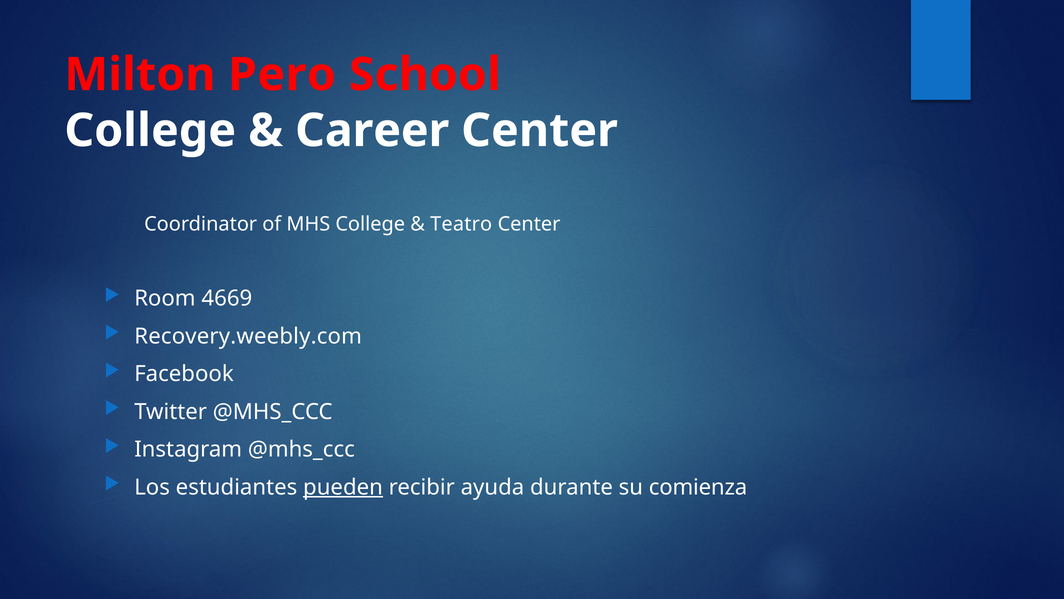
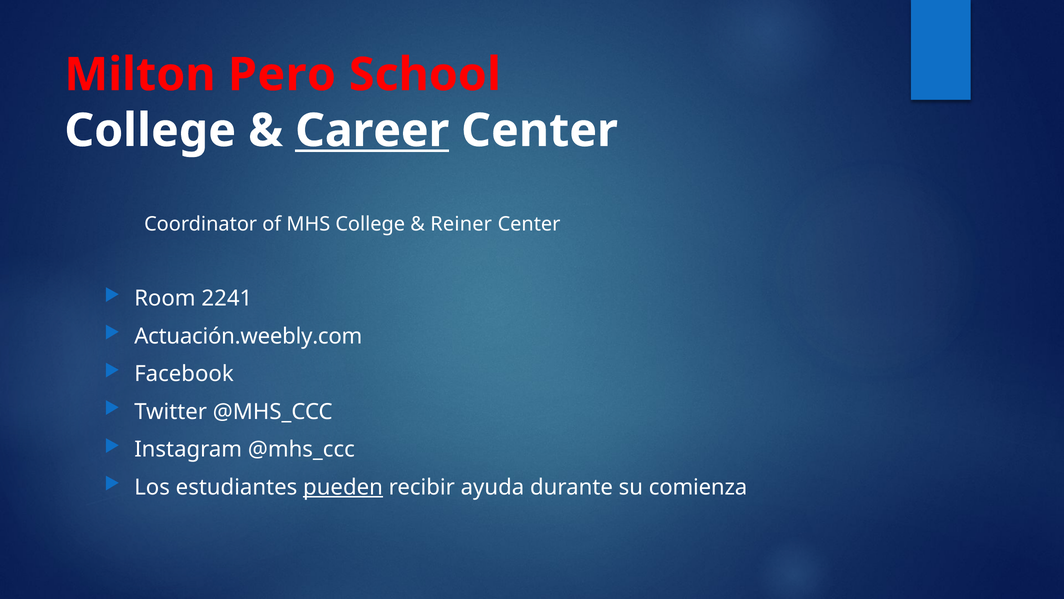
Career underline: none -> present
Teatro: Teatro -> Reiner
4669: 4669 -> 2241
Recovery.weebly.com: Recovery.weebly.com -> Actuación.weebly.com
